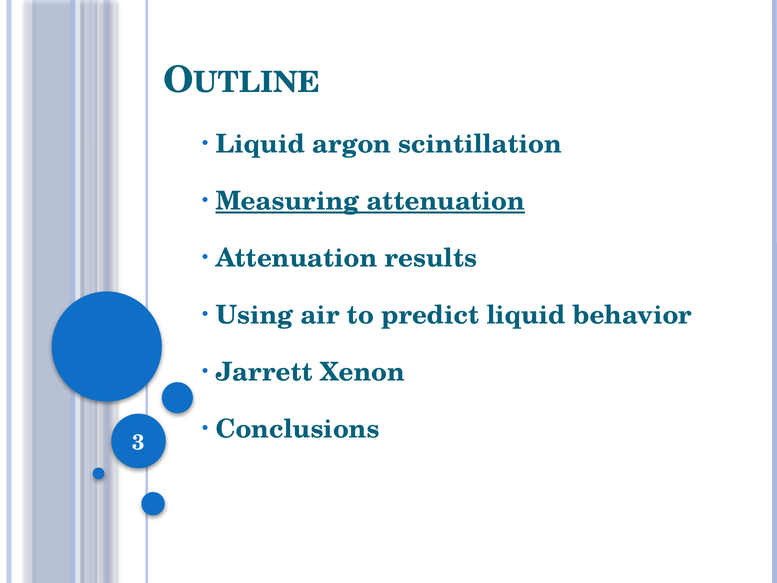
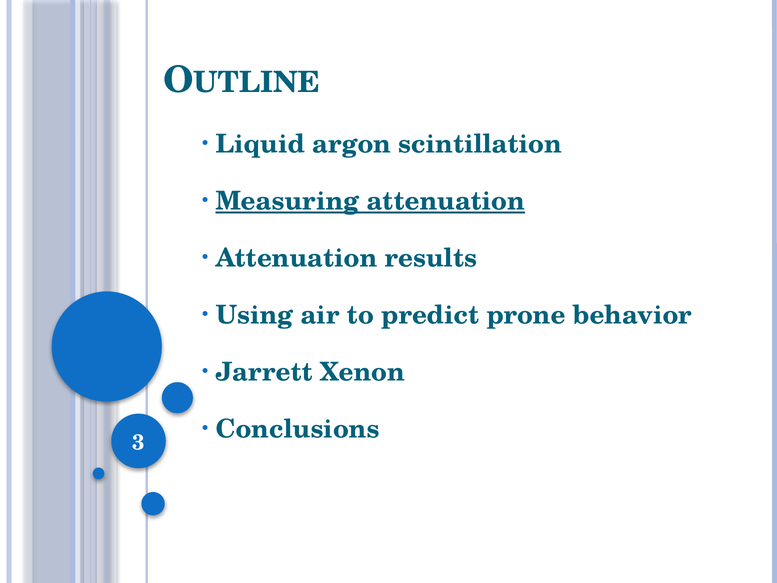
predict liquid: liquid -> prone
